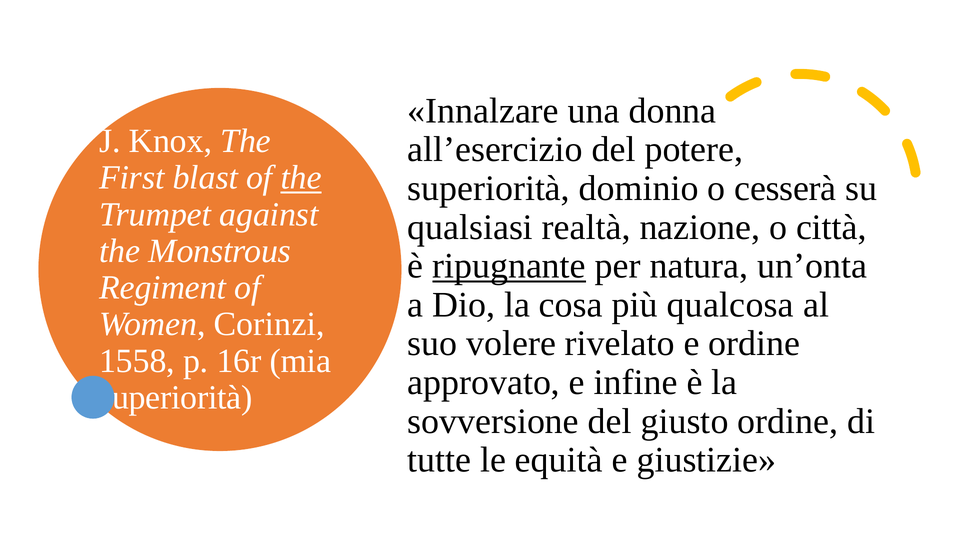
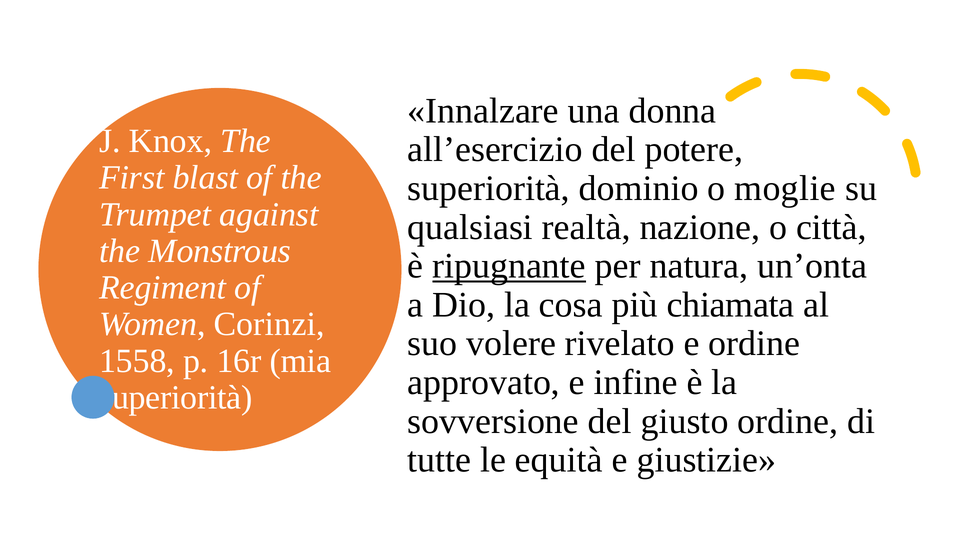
the at (301, 178) underline: present -> none
cesserà: cesserà -> moglie
qualcosa: qualcosa -> chiamata
